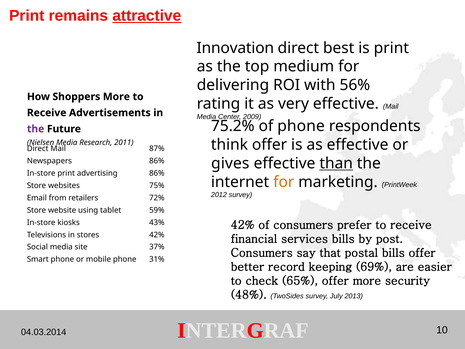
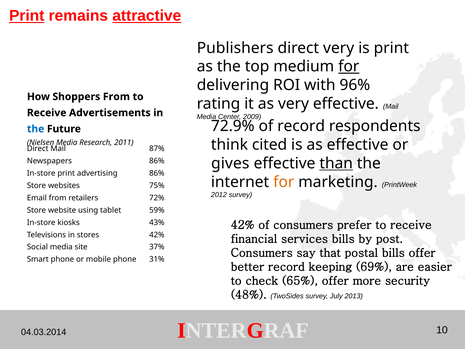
Print at (27, 16) underline: none -> present
Innovation: Innovation -> Publishers
direct best: best -> very
for at (349, 66) underline: none -> present
56%: 56% -> 96%
Shoppers More: More -> From
75.2%: 75.2% -> 72.9%
of phone: phone -> record
the at (36, 129) colour: purple -> blue
think offer: offer -> cited
